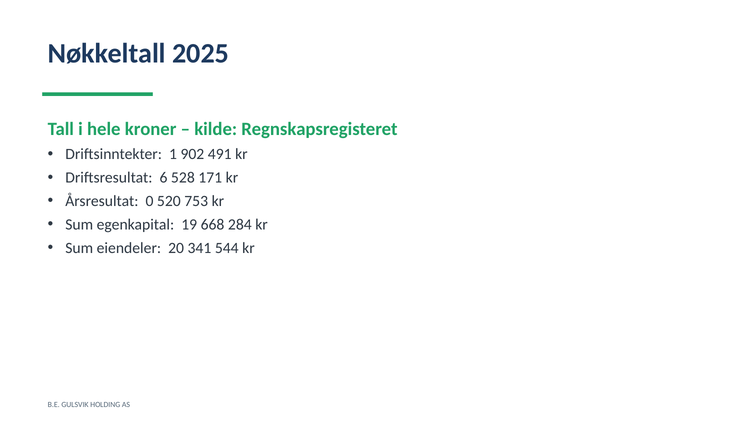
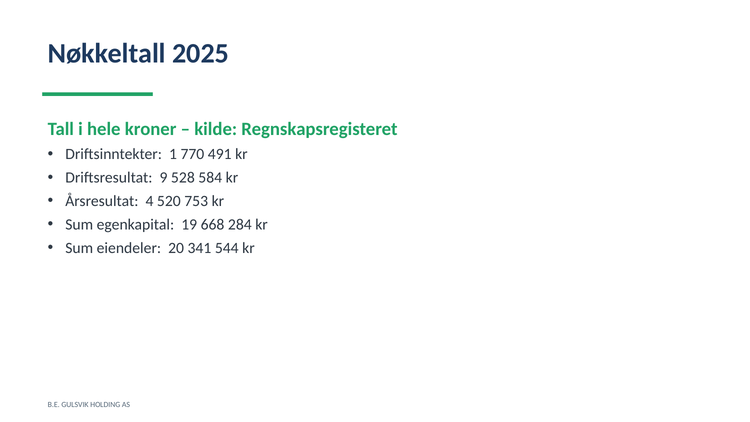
902: 902 -> 770
6: 6 -> 9
171: 171 -> 584
0: 0 -> 4
